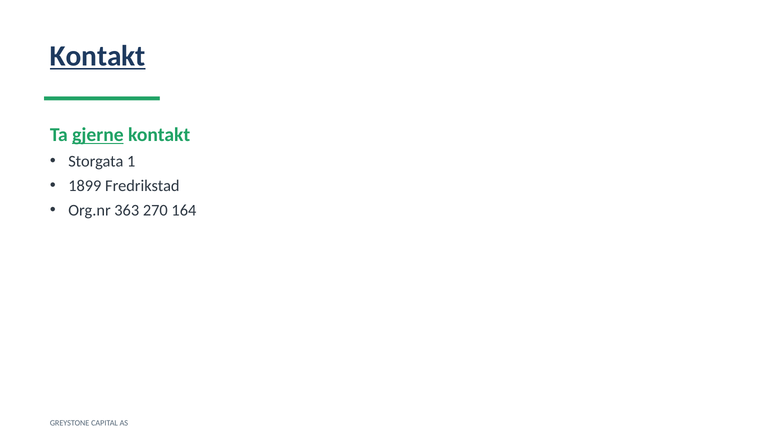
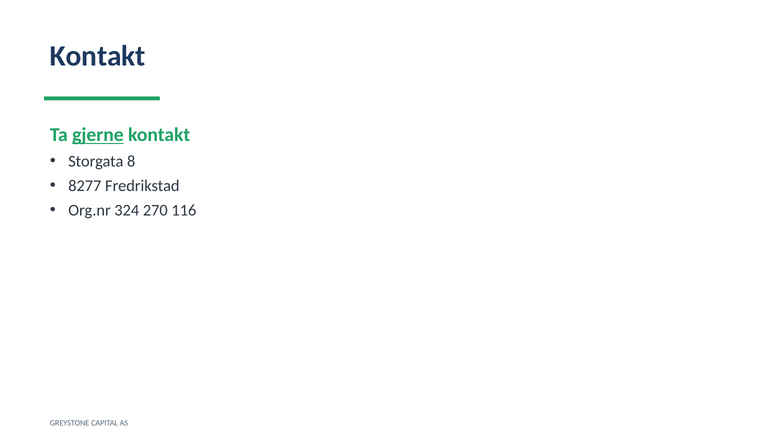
Kontakt at (98, 56) underline: present -> none
1: 1 -> 8
1899: 1899 -> 8277
363: 363 -> 324
164: 164 -> 116
